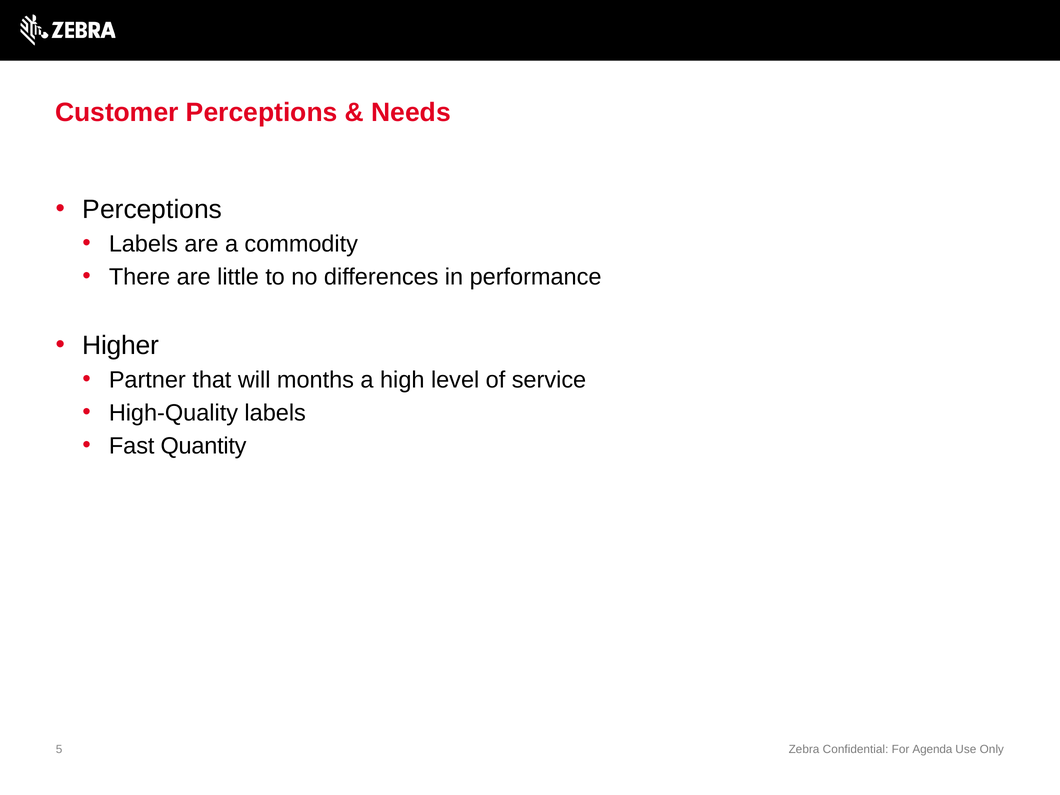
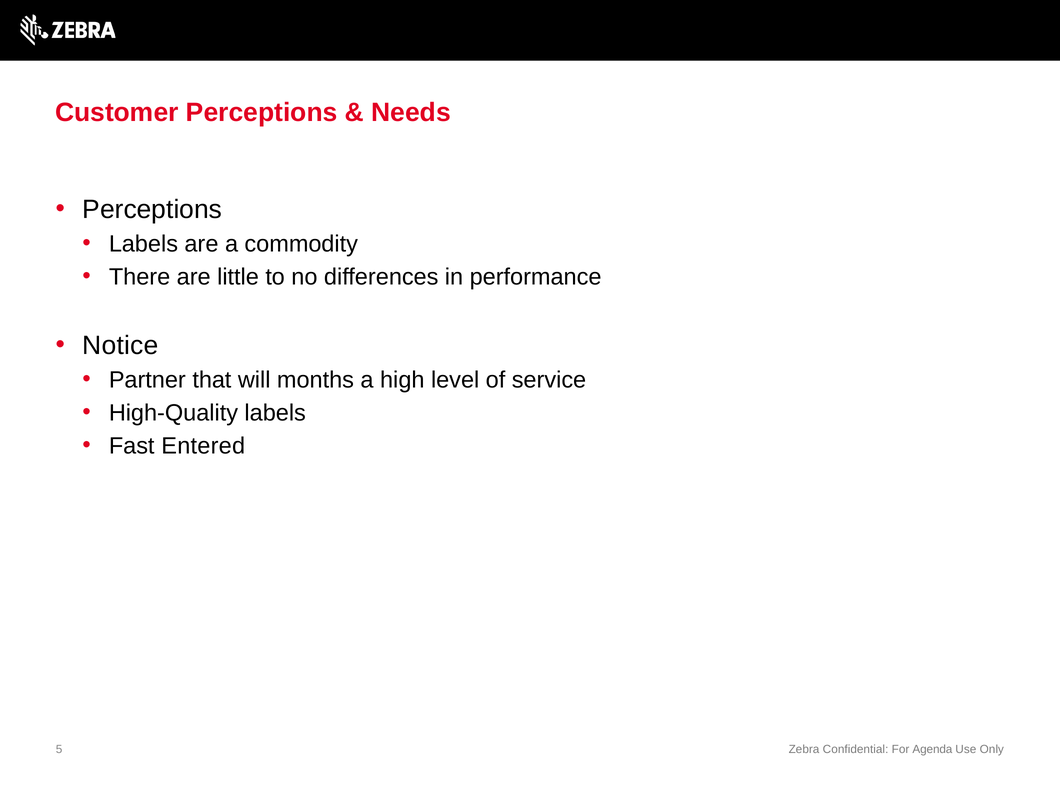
Higher: Higher -> Notice
Quantity: Quantity -> Entered
